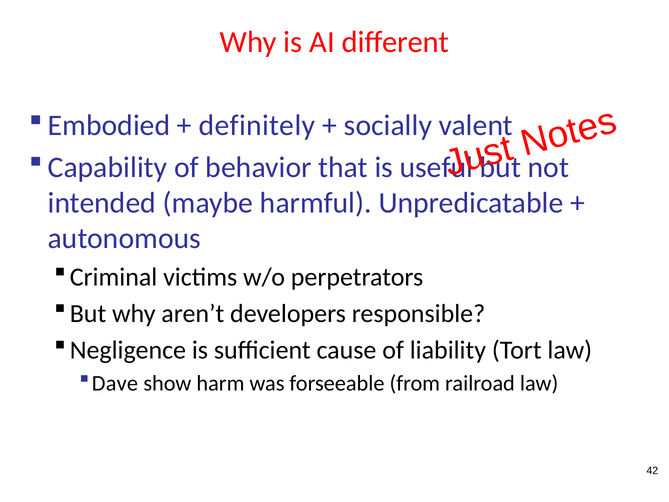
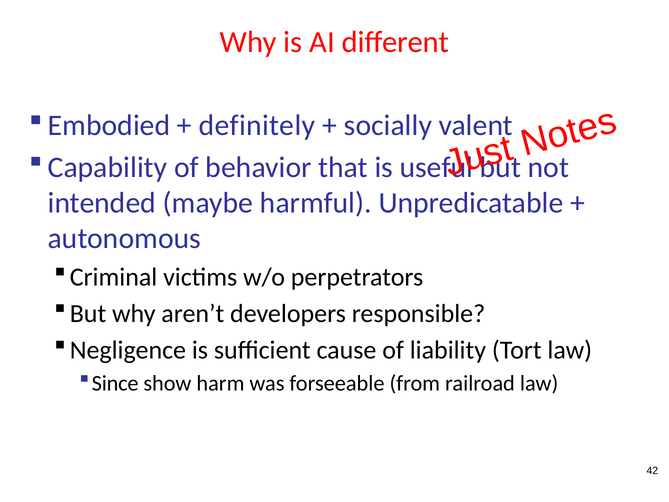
Dave: Dave -> Since
